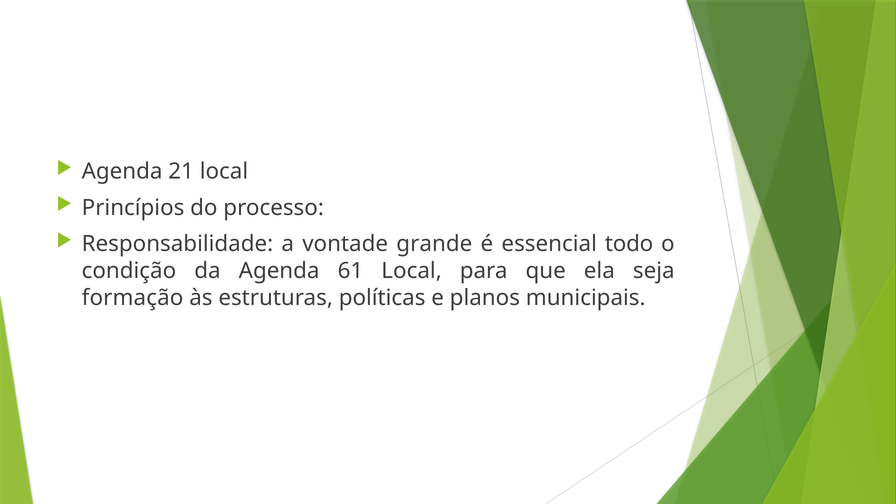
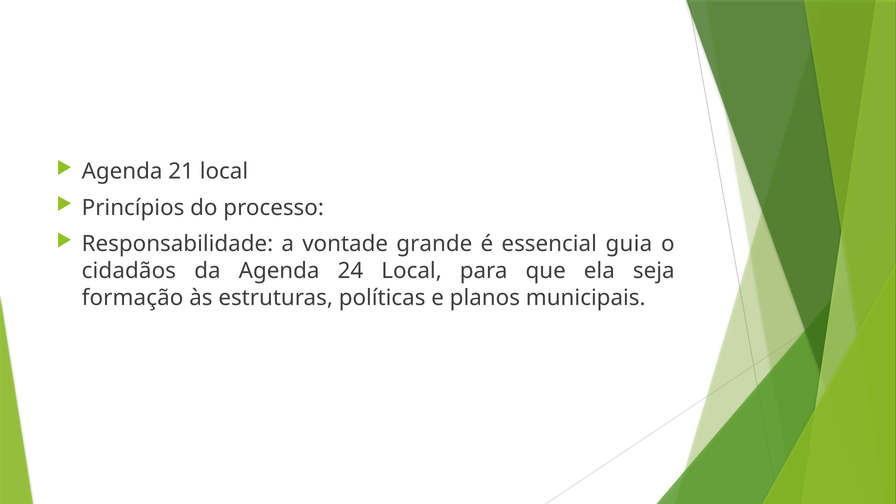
todo: todo -> guia
condição: condição -> cidadãos
61: 61 -> 24
